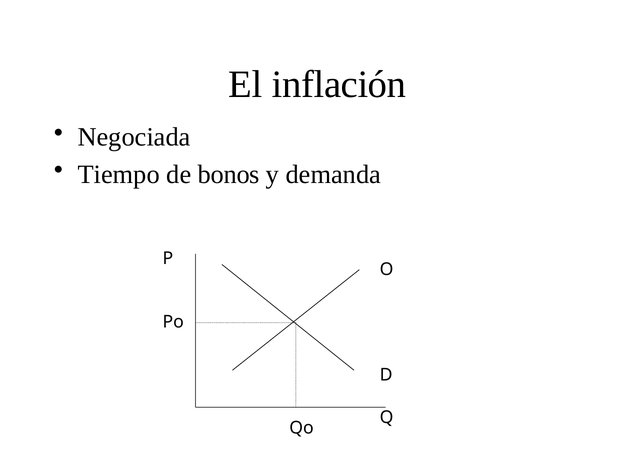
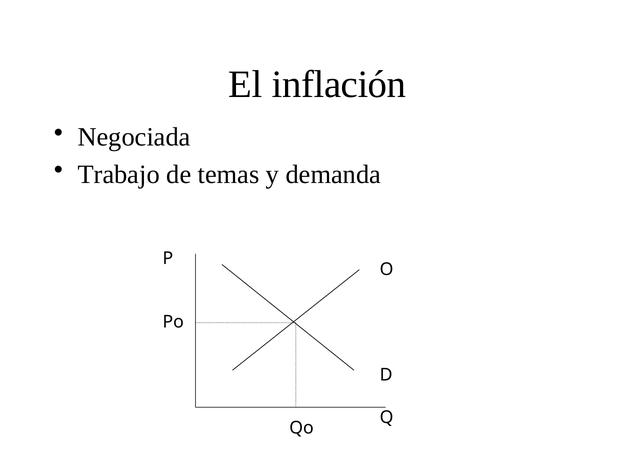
Tiempo: Tiempo -> Trabajo
bonos: bonos -> temas
